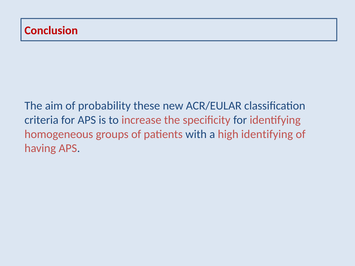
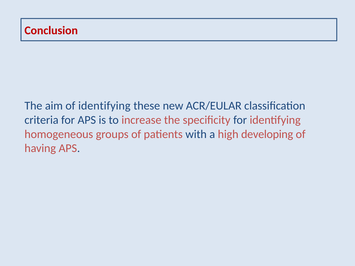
of probability: probability -> identifying
high identifying: identifying -> developing
